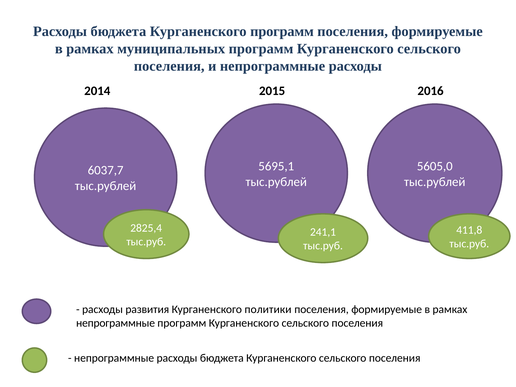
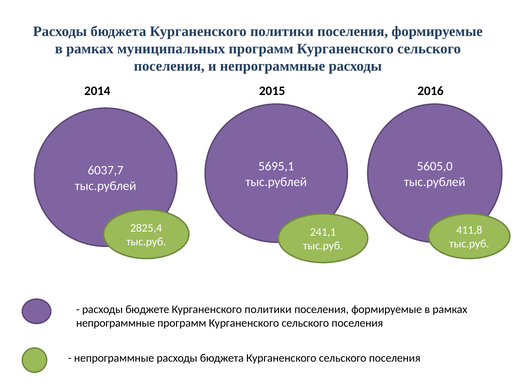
бюджета Курганенского программ: программ -> политики
развития: развития -> бюджете
